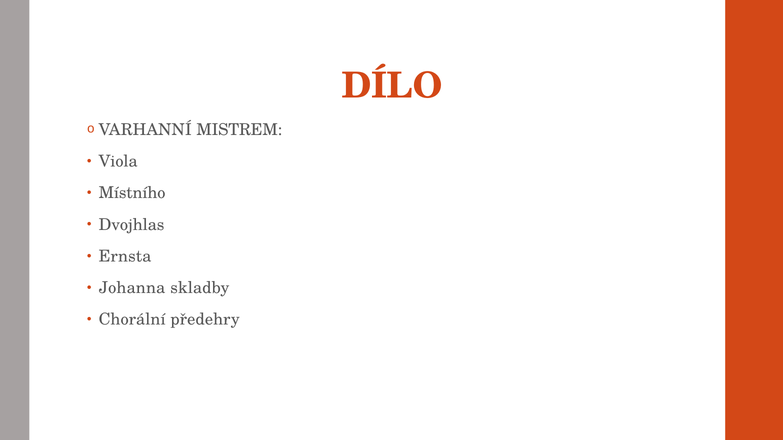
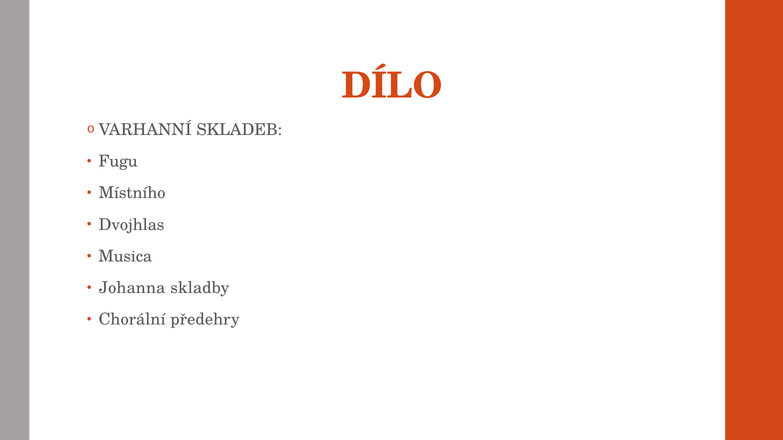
MISTREM: MISTREM -> SKLADEB
Viola: Viola -> Fugu
Ernsta: Ernsta -> Musica
